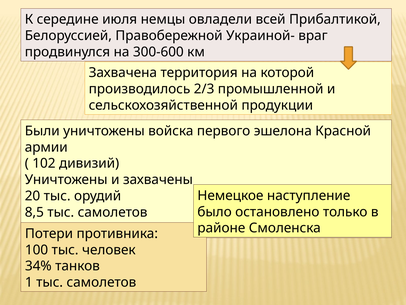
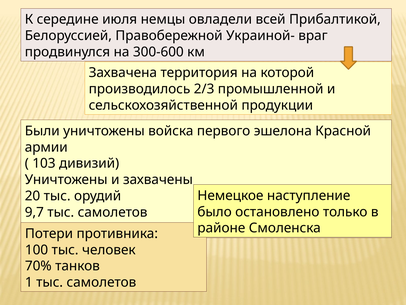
102: 102 -> 103
8,5: 8,5 -> 9,7
34%: 34% -> 70%
